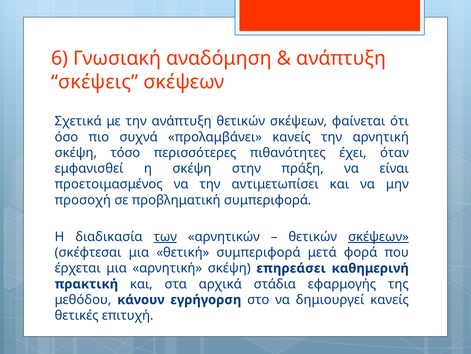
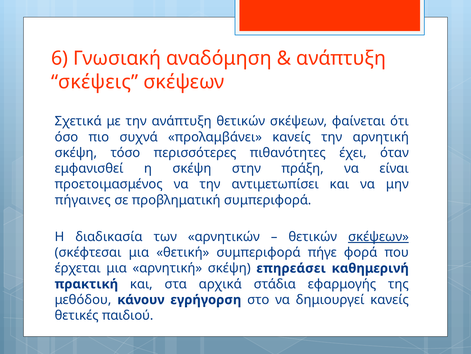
προσοχή: προσοχή -> πήγαινες
των underline: present -> none
μετά: μετά -> πήγε
επιτυχή: επιτυχή -> παιδιού
